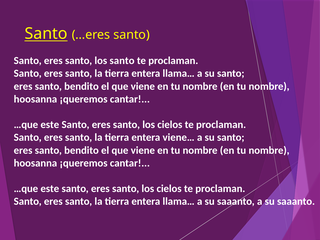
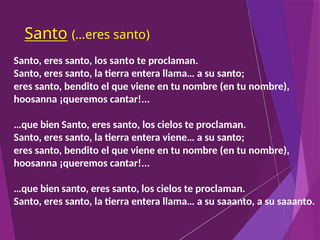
este at (50, 125): este -> bien
este at (50, 189): este -> bien
